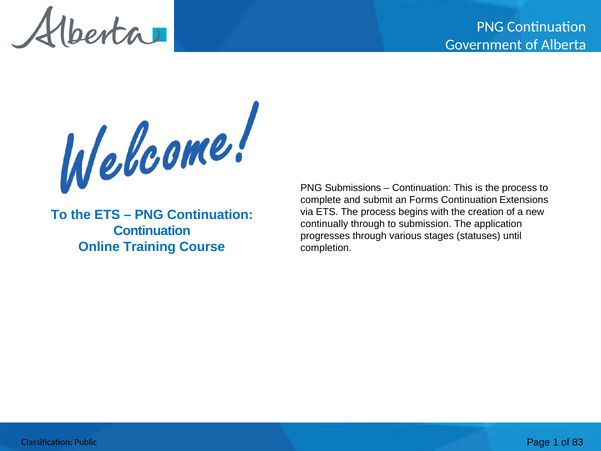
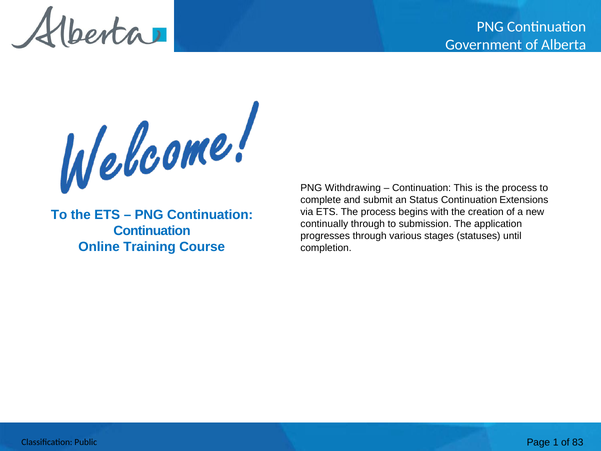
Submissions: Submissions -> Withdrawing
Forms: Forms -> Status
